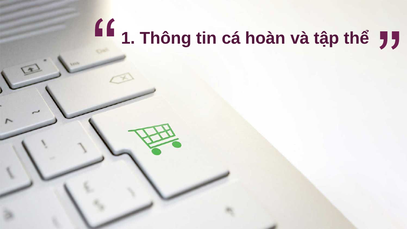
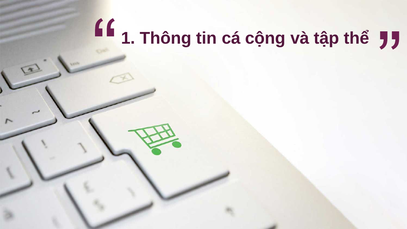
hoàn: hoàn -> cộng
